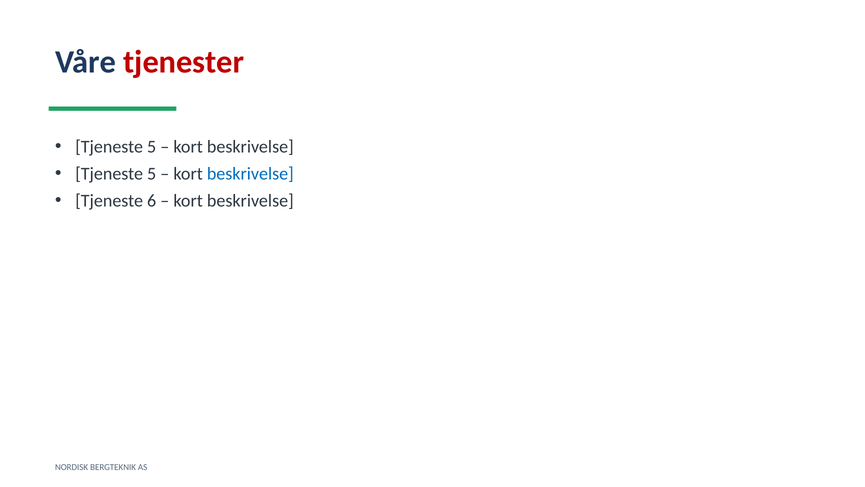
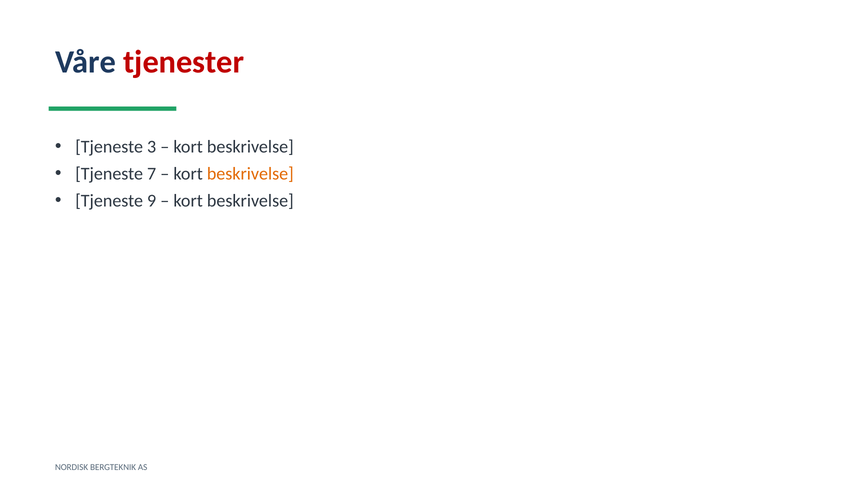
5 at (152, 147): 5 -> 3
5 at (152, 174): 5 -> 7
beskrivelse at (250, 174) colour: blue -> orange
6: 6 -> 9
